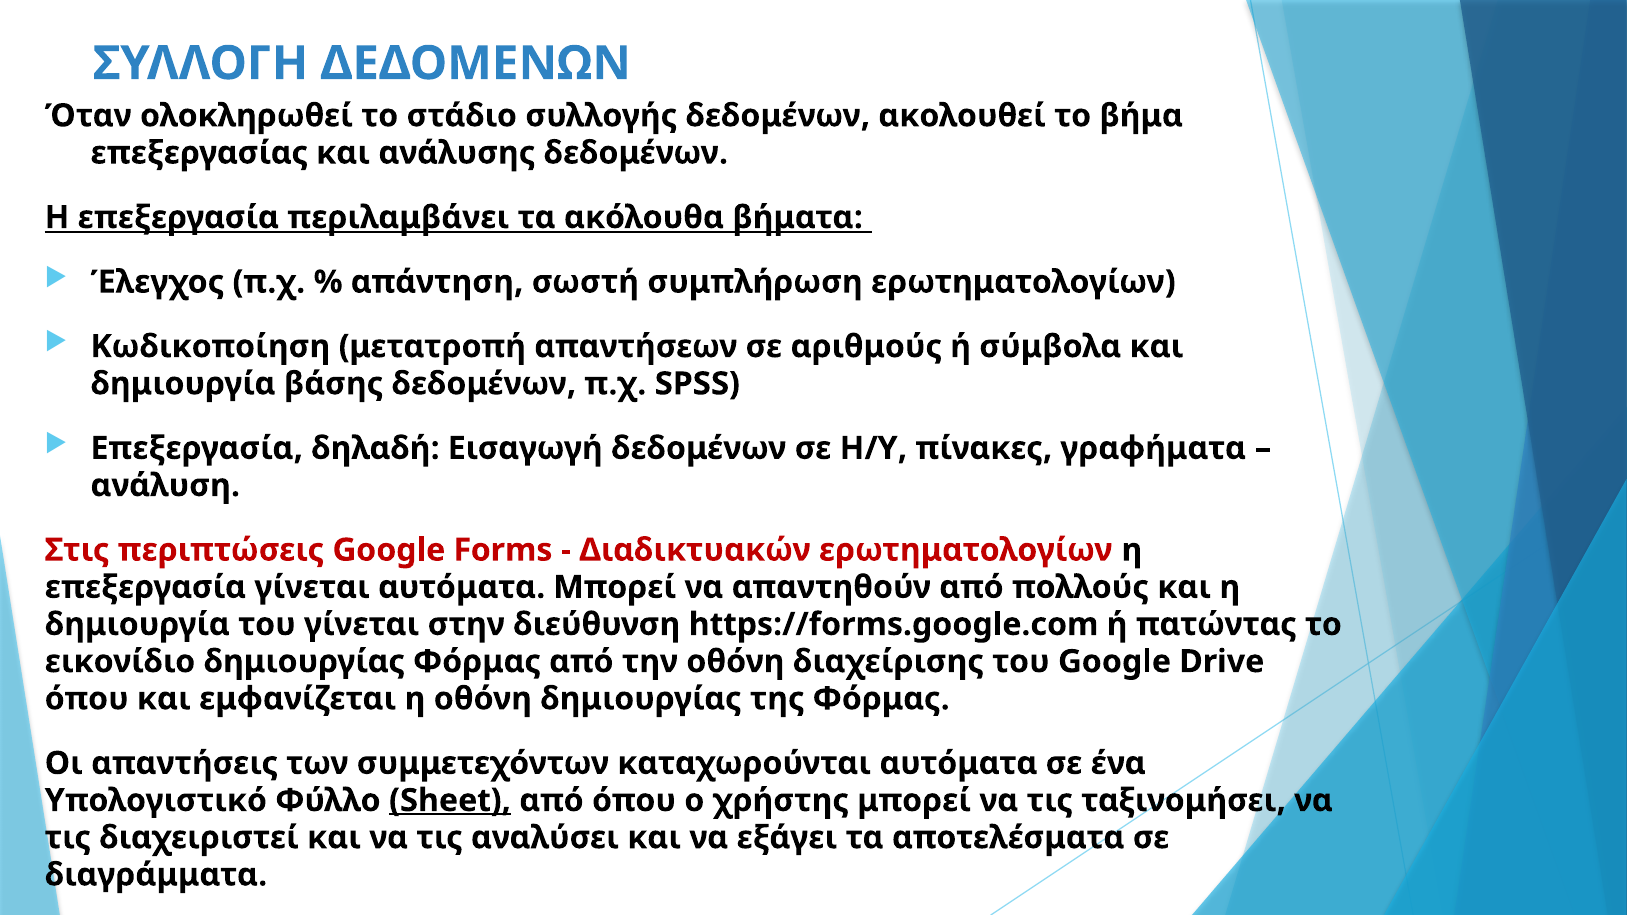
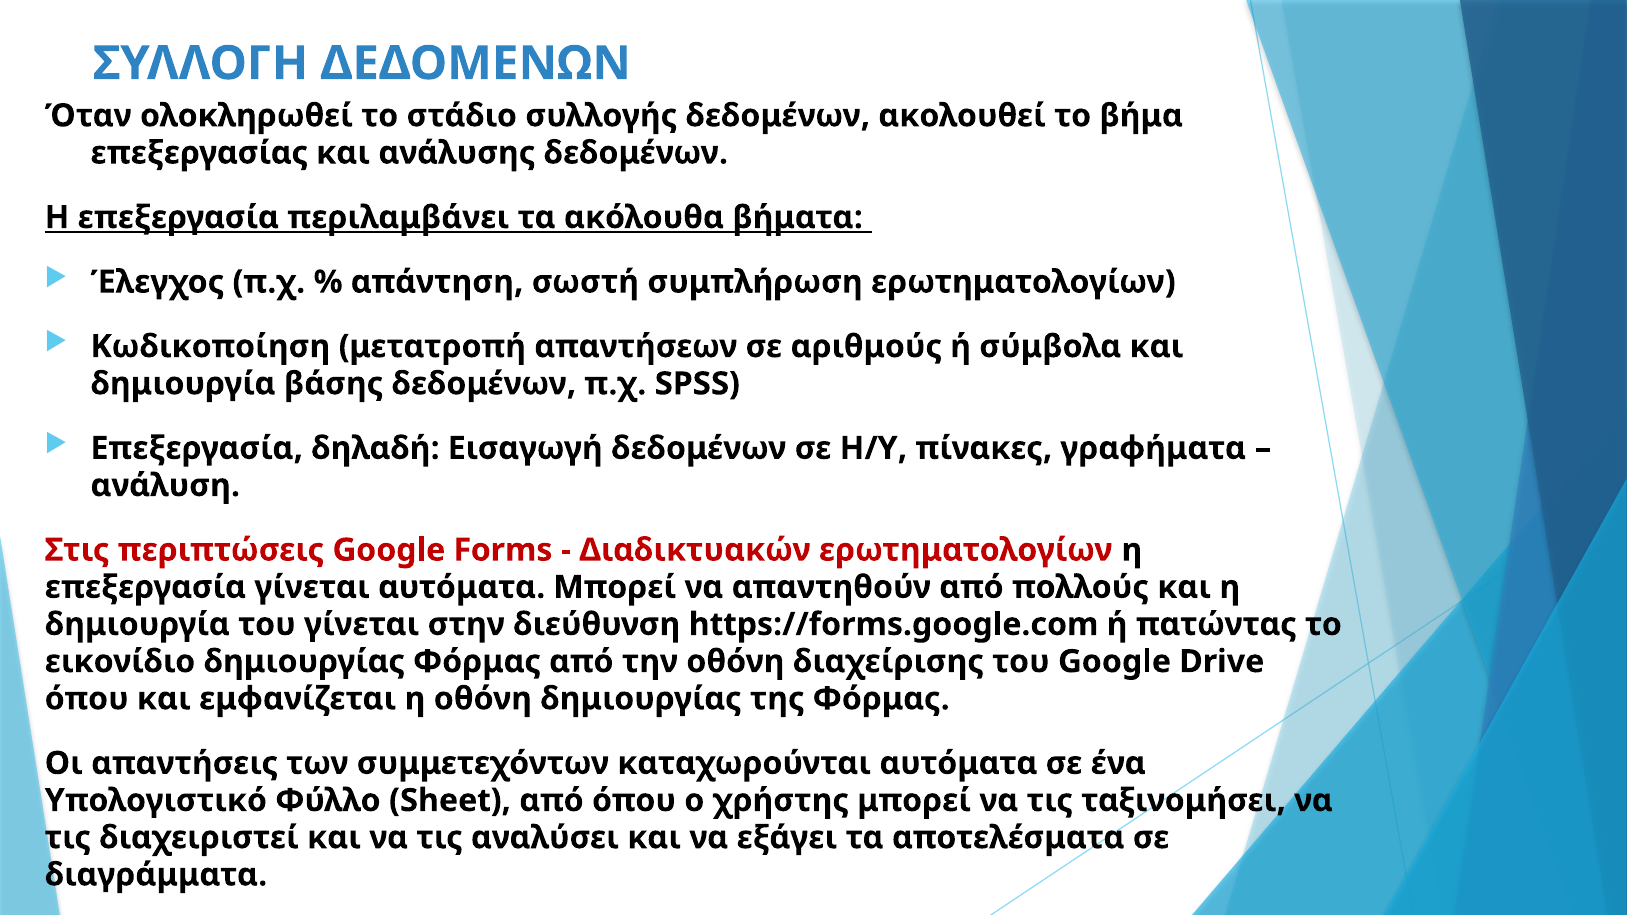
Sheet underline: present -> none
